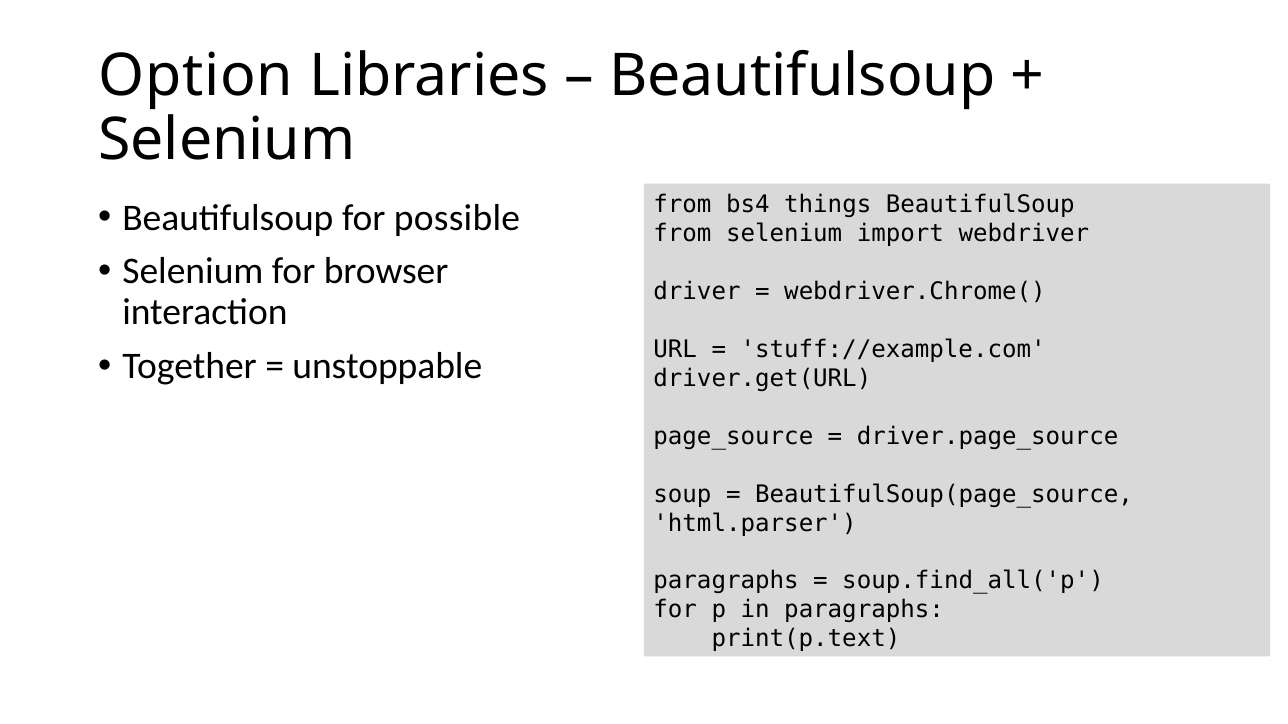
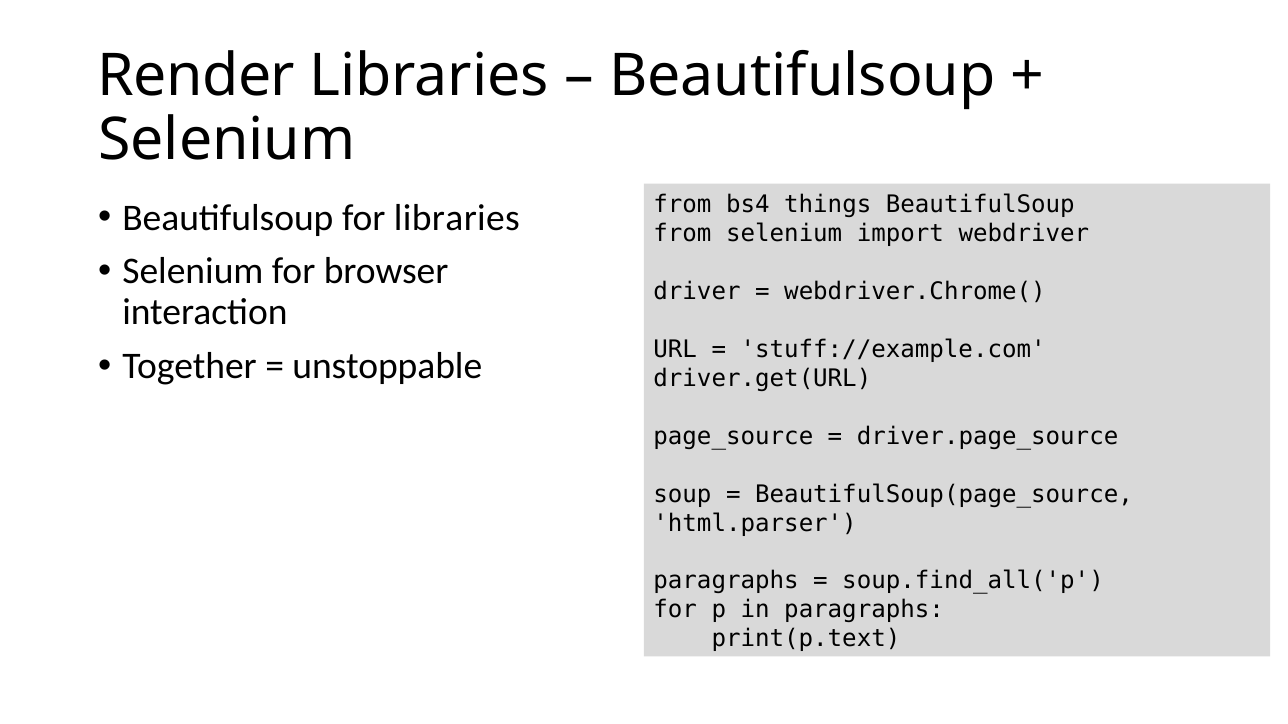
Option: Option -> Render
for possible: possible -> libraries
